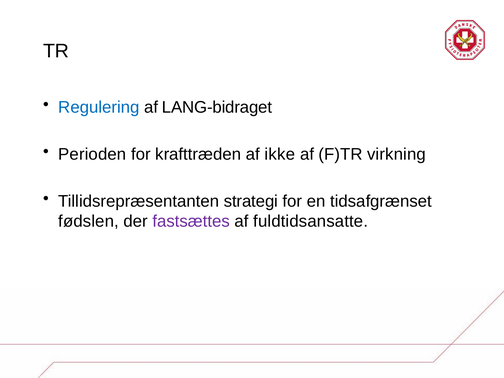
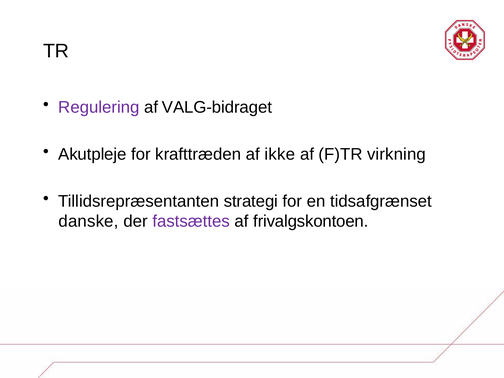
Regulering colour: blue -> purple
LANG-bidraget: LANG-bidraget -> VALG-bidraget
Perioden: Perioden -> Akutpleje
fødslen: fødslen -> danske
fuldtidsansatte: fuldtidsansatte -> frivalgskontoen
